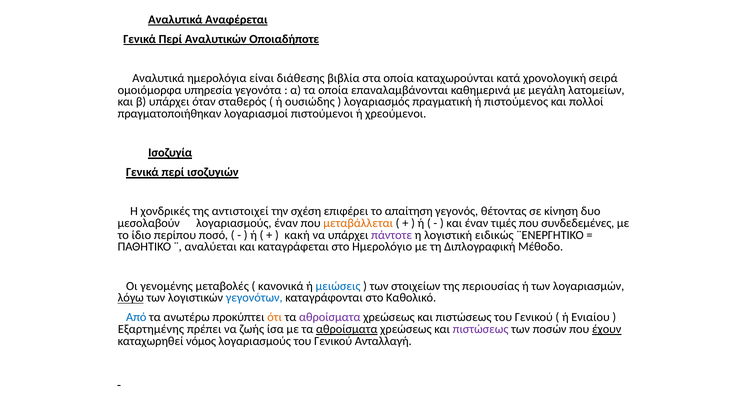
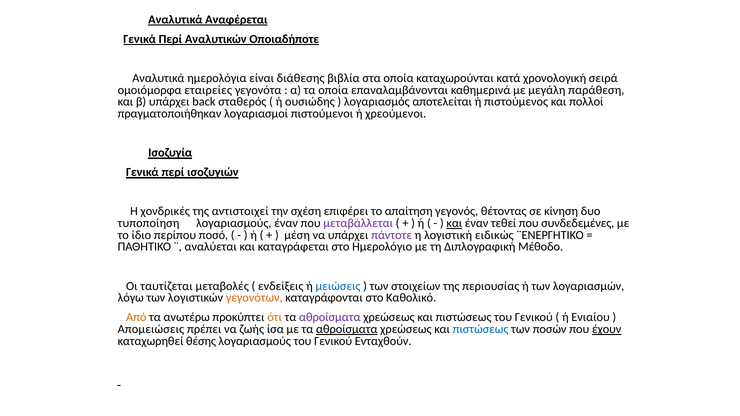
υπηρεσία: υπηρεσία -> εταιρείες
λατομείων: λατομείων -> παράθεση
όταν: όταν -> back
πραγματική: πραγματική -> αποτελείται
μεσολαβούν: μεσολαβούν -> τυποποίηση
μεταβάλλεται colour: orange -> purple
και at (454, 223) underline: none -> present
τιμές: τιμές -> τεθεί
κακή: κακή -> μέση
γενομένης: γενομένης -> ταυτίζεται
κανονικά: κανονικά -> ενδείξεις
λόγω underline: present -> none
γεγονότων colour: blue -> orange
Από colour: blue -> orange
Εξαρτημένης: Εξαρτημένης -> Απομειώσεις
πιστώσεως at (481, 329) colour: purple -> blue
νόμος: νόμος -> θέσης
Ανταλλαγή: Ανταλλαγή -> Ενταχθούν
